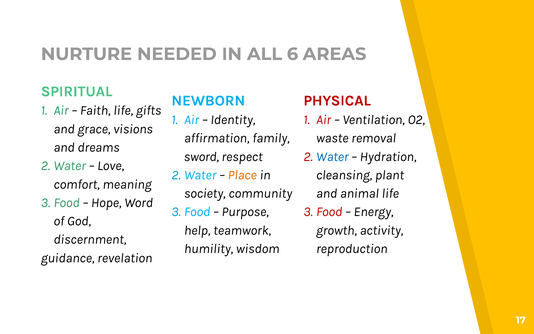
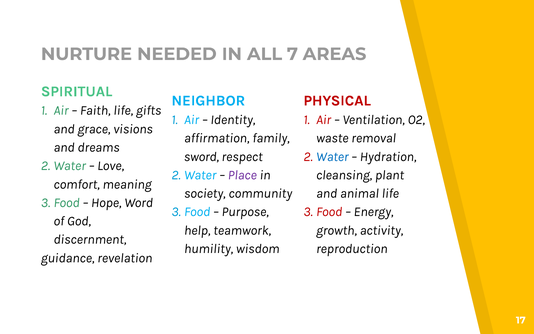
6: 6 -> 7
NEWBORN: NEWBORN -> NEIGHBOR
Place colour: orange -> purple
